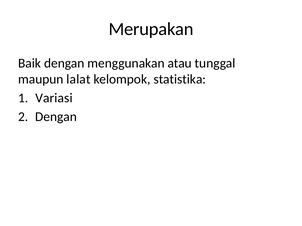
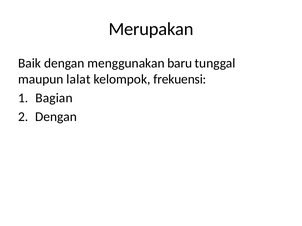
atau: atau -> baru
statistika: statistika -> frekuensi
Variasi: Variasi -> Bagian
